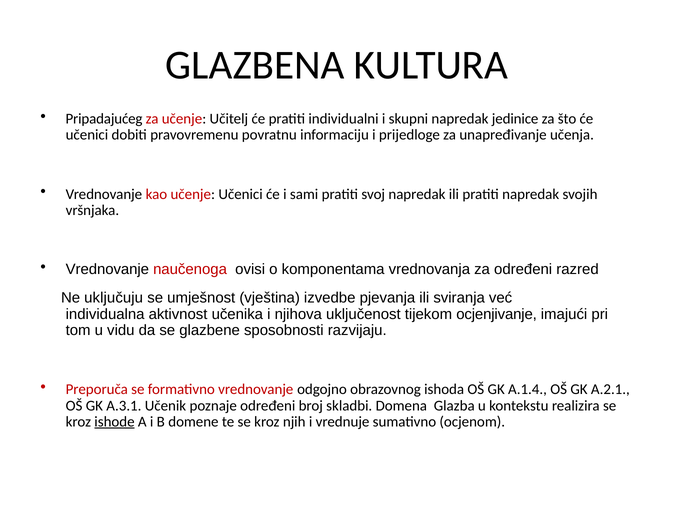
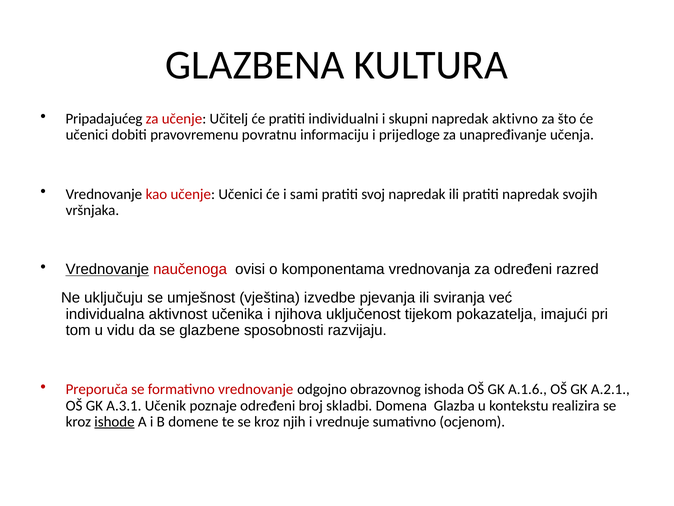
jedinice: jedinice -> aktivno
Vrednovanje at (107, 269) underline: none -> present
ocjenjivanje: ocjenjivanje -> pokazatelja
A.1.4: A.1.4 -> A.1.6
